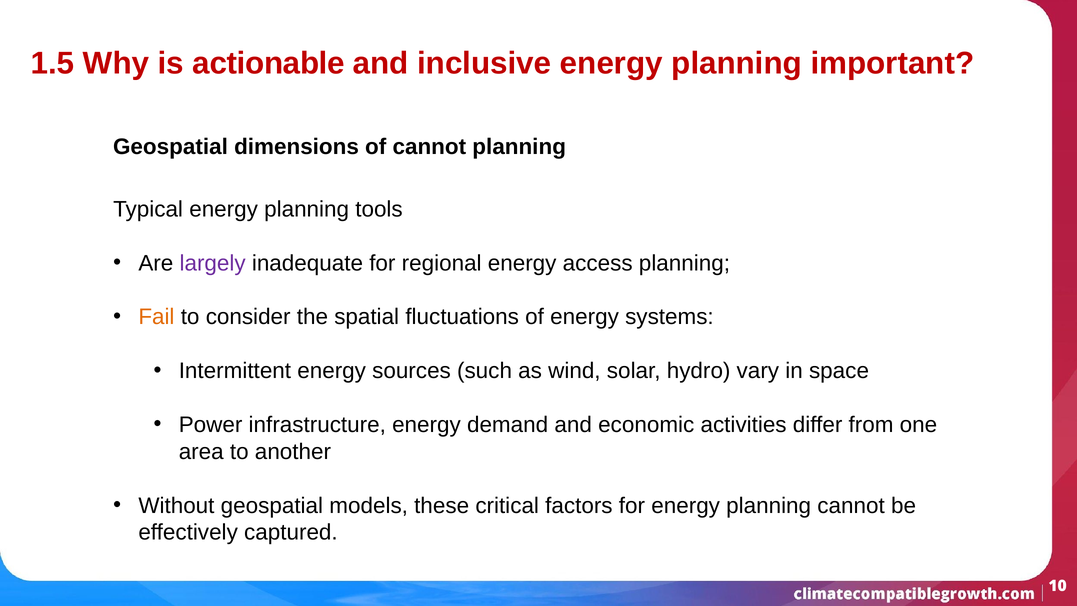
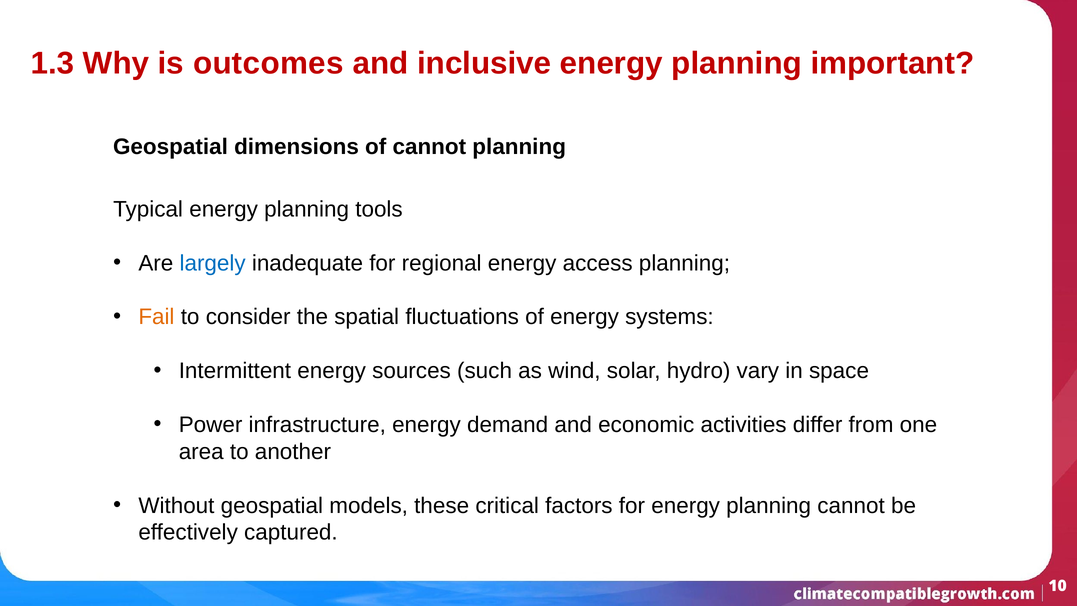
1.5: 1.5 -> 1.3
actionable: actionable -> outcomes
largely colour: purple -> blue
